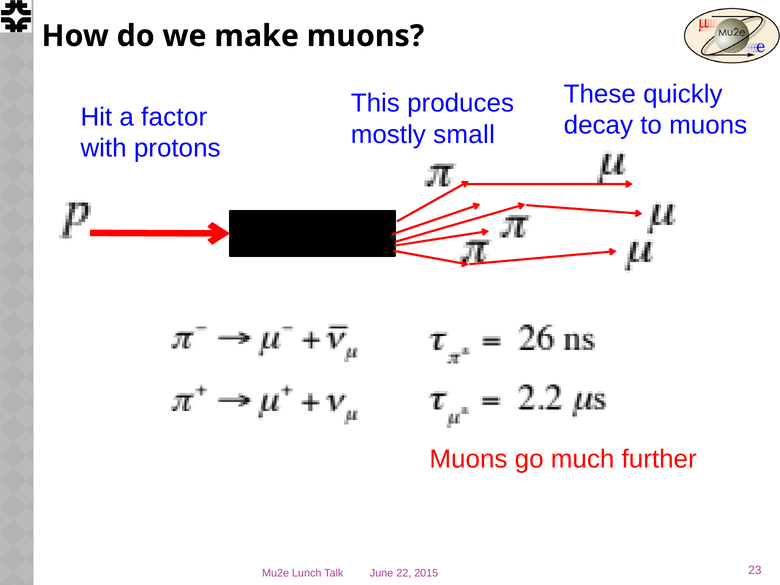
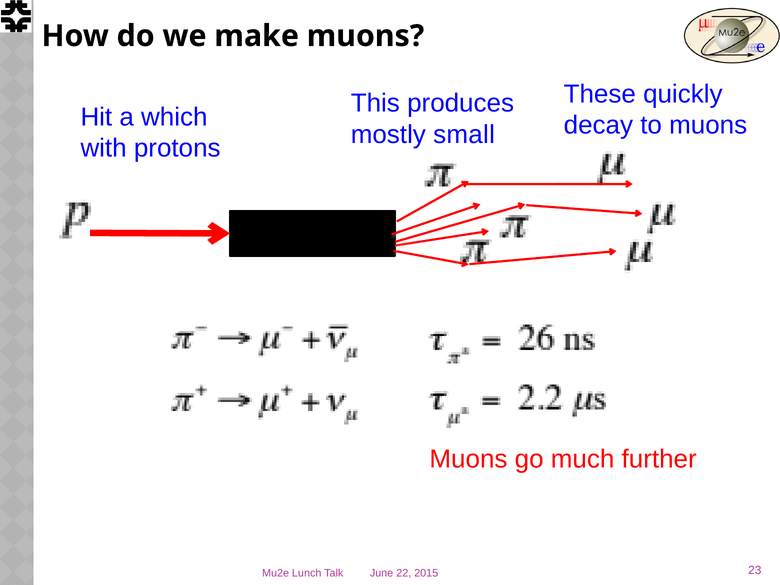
factor: factor -> which
